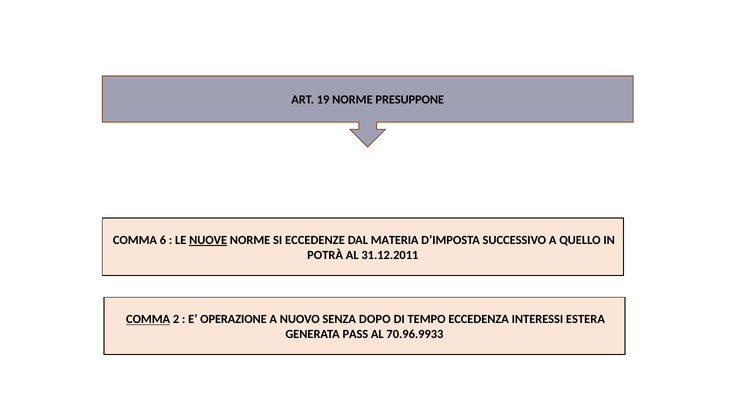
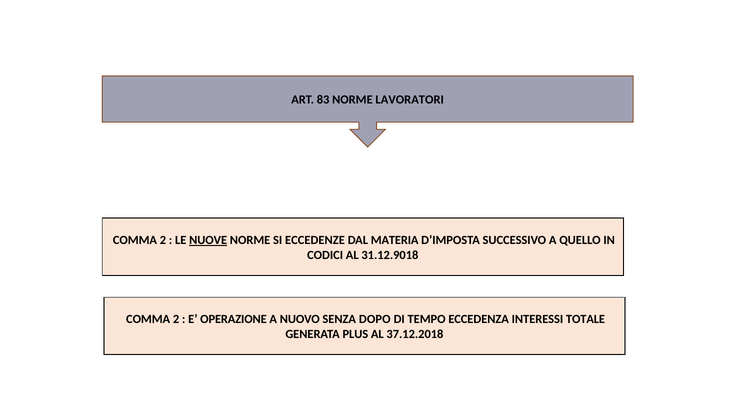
19: 19 -> 83
PRESUPPONE: PRESUPPONE -> LAVORATORI
6 at (163, 240): 6 -> 2
POTRÀ: POTRÀ -> CODICI
31.12.2011: 31.12.2011 -> 31.12.9018
COMMA at (148, 320) underline: present -> none
ESTERA: ESTERA -> TOTALE
PASS: PASS -> PLUS
70.96.9933: 70.96.9933 -> 37.12.2018
